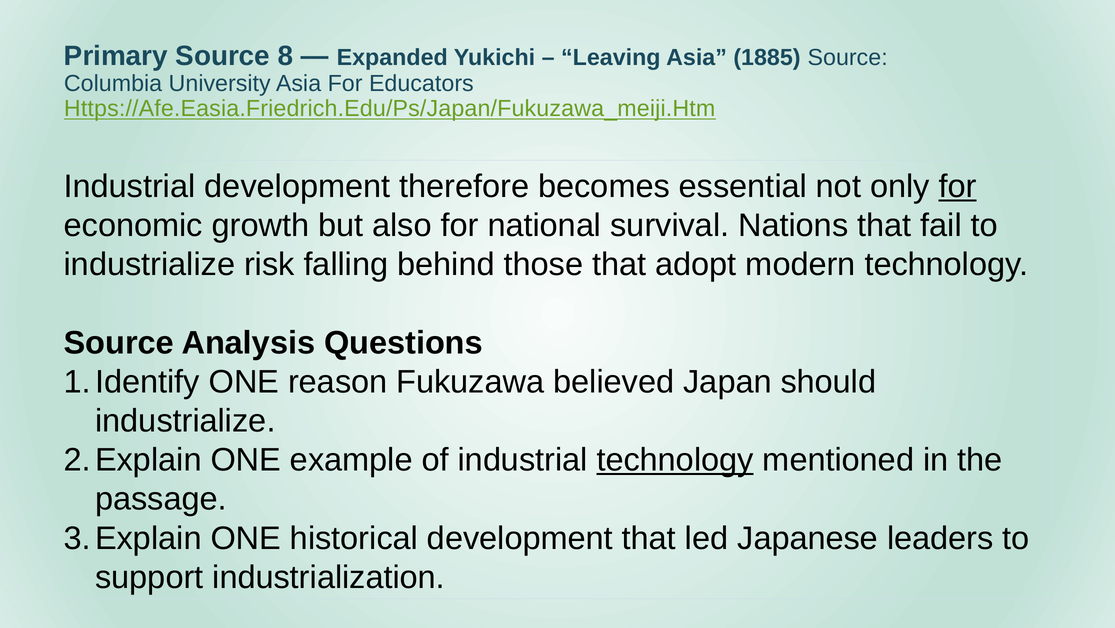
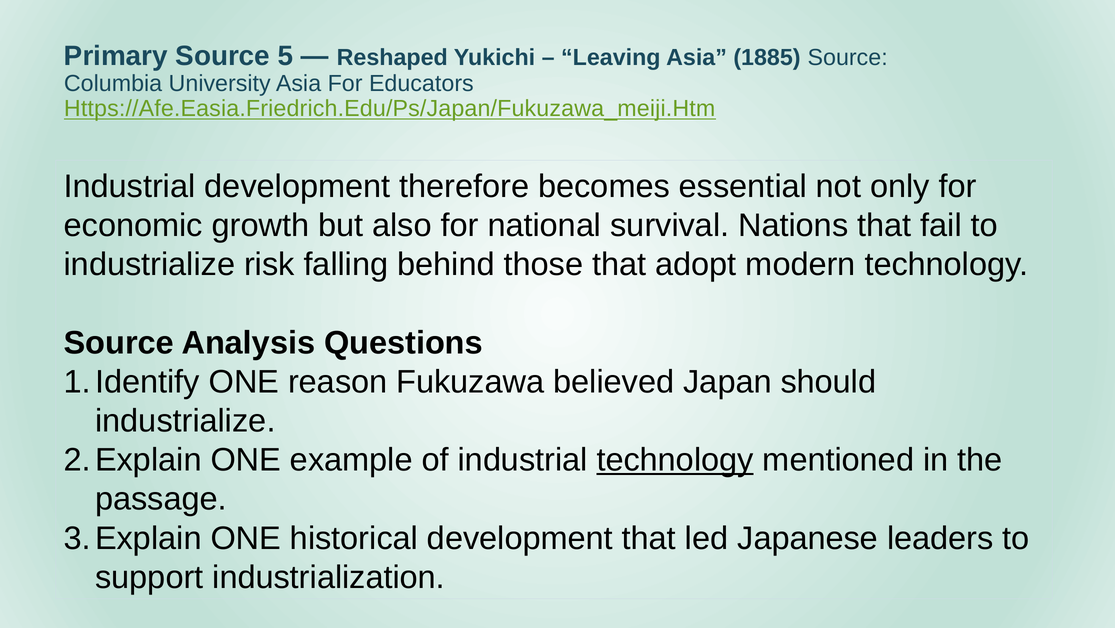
8: 8 -> 5
Expanded: Expanded -> Reshaped
for at (957, 186) underline: present -> none
